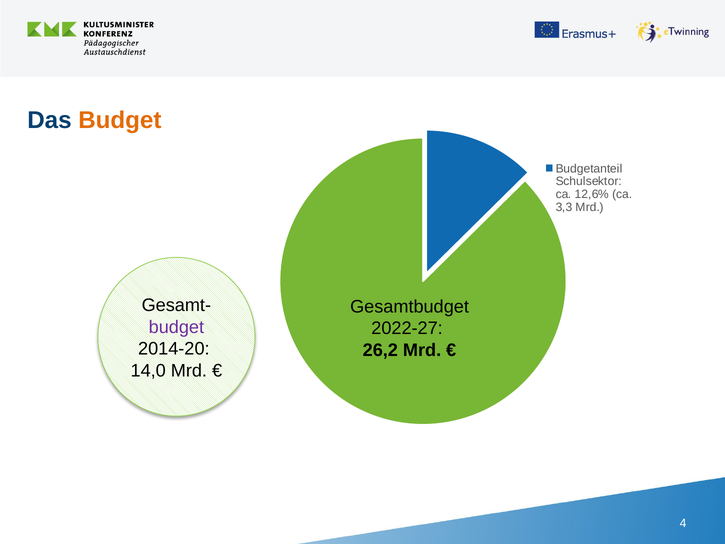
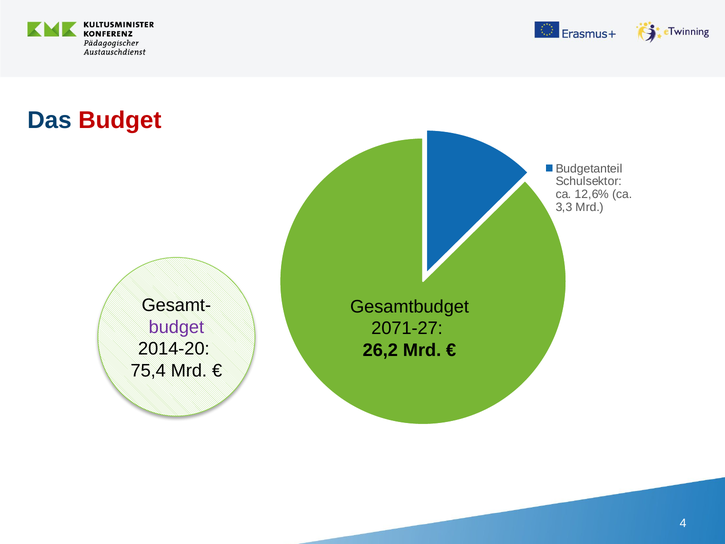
Budget at (120, 120) colour: orange -> red
2022-27: 2022-27 -> 2071-27
14,0: 14,0 -> 75,4
